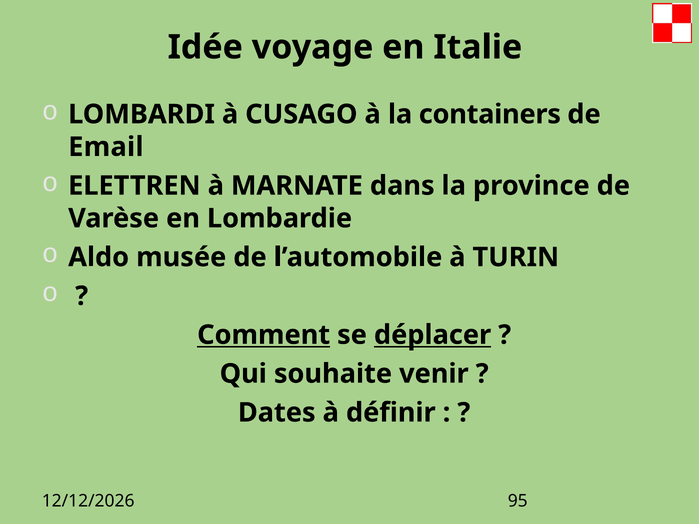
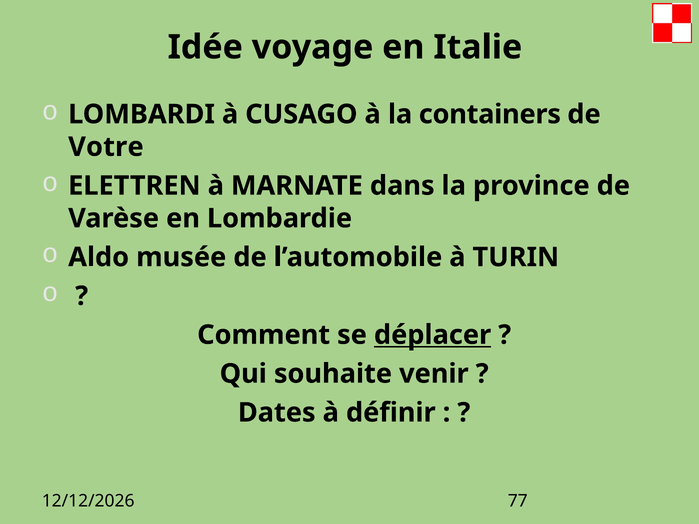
Email: Email -> Votre
Comment underline: present -> none
95: 95 -> 77
